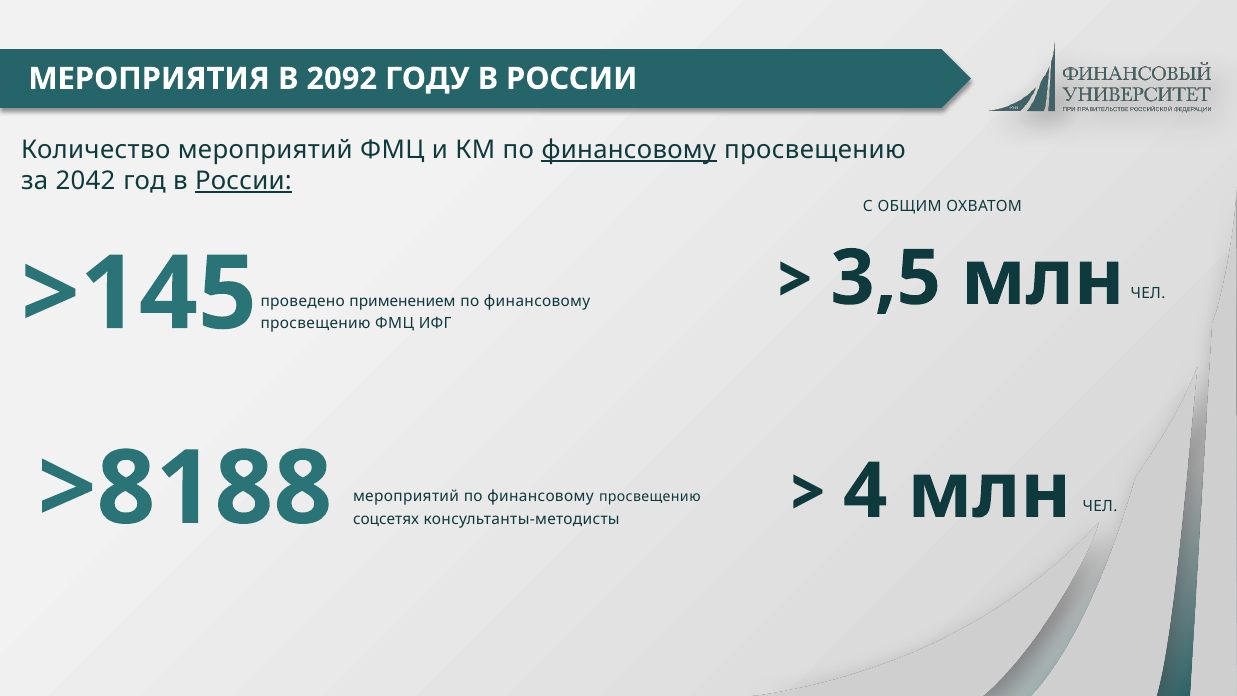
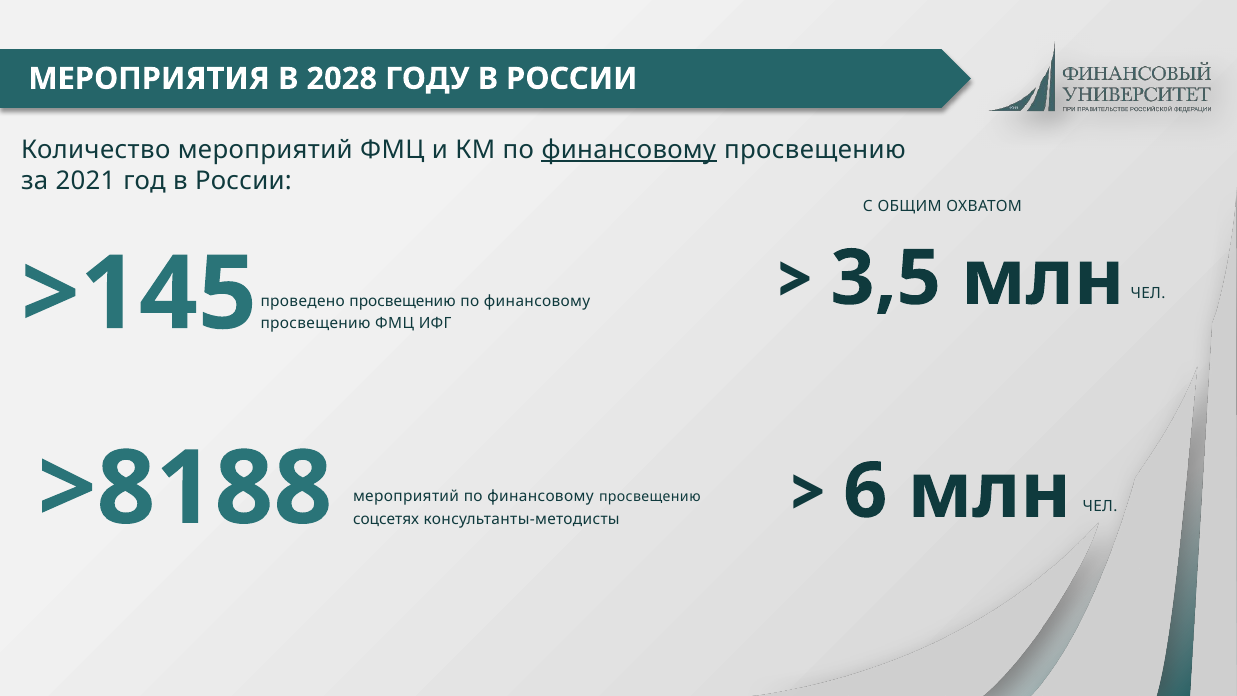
2092: 2092 -> 2028
2042: 2042 -> 2021
России at (243, 181) underline: present -> none
проведено применением: применением -> просвещению
4: 4 -> 6
